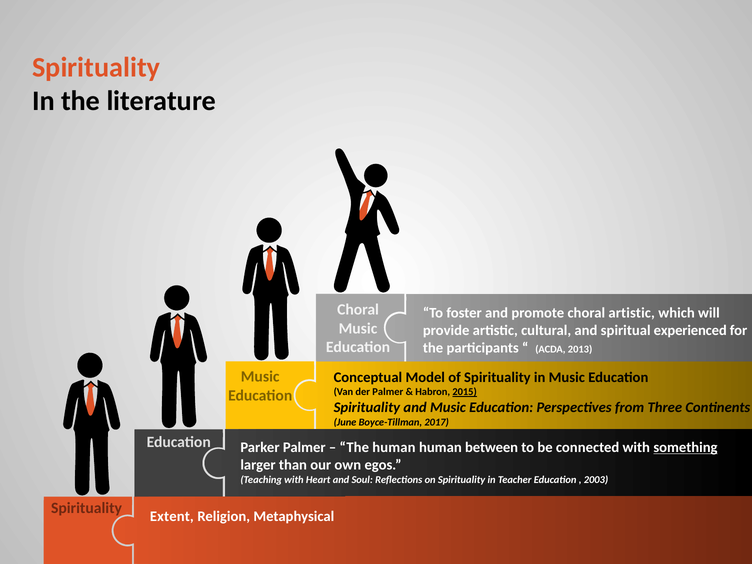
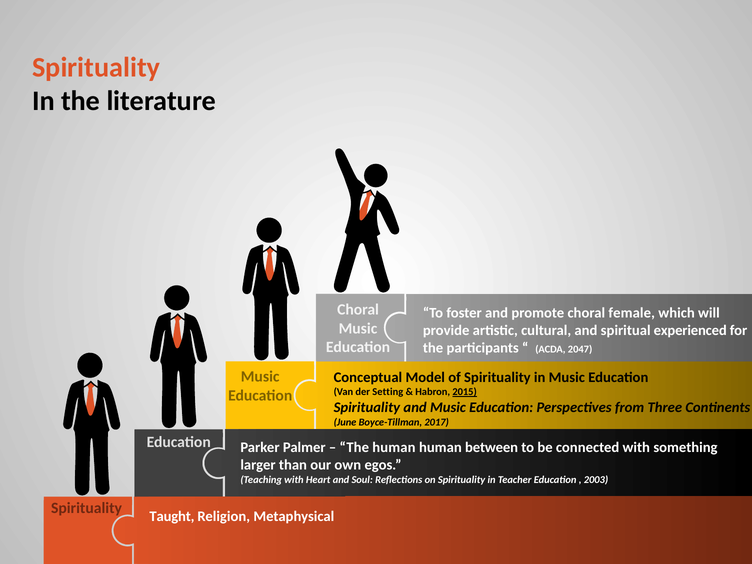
choral artistic: artistic -> female
2013: 2013 -> 2047
der Palmer: Palmer -> Setting
something underline: present -> none
Extent: Extent -> Taught
